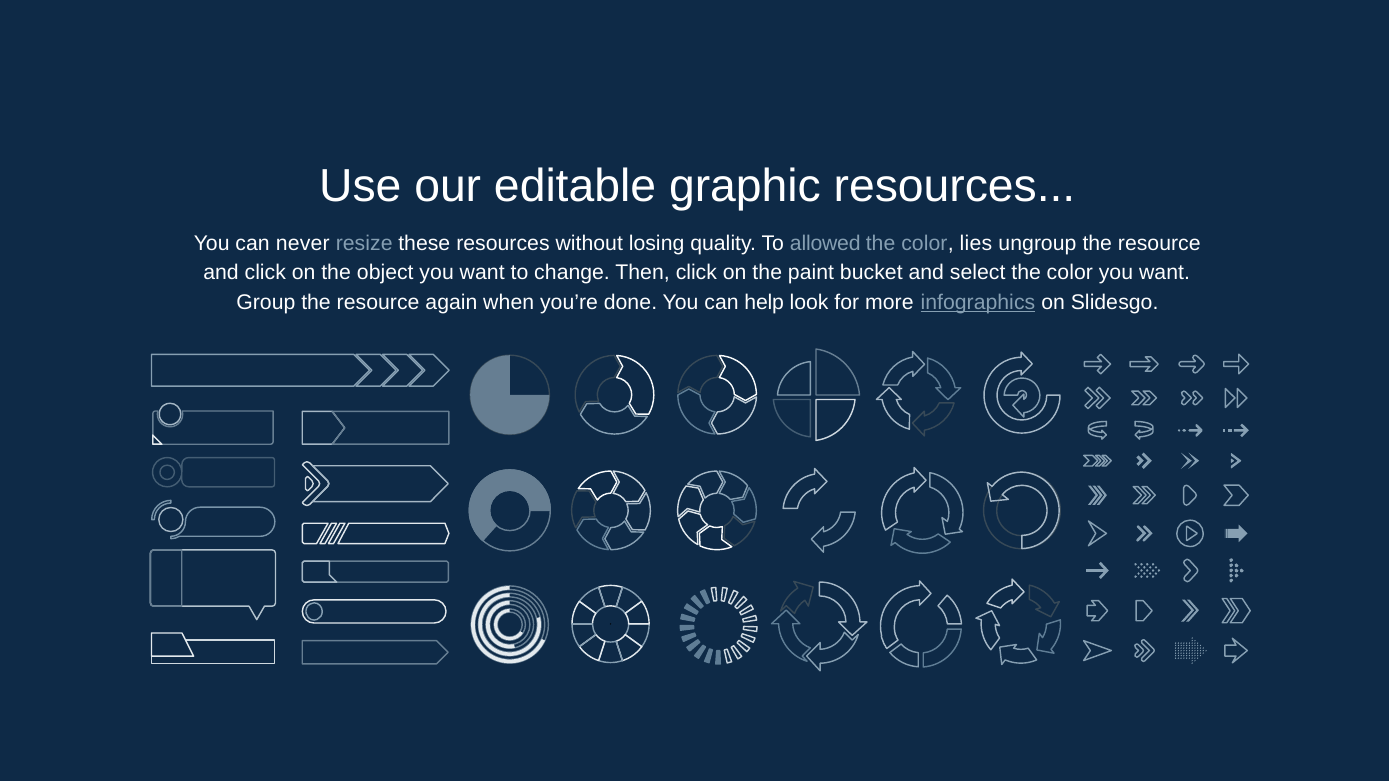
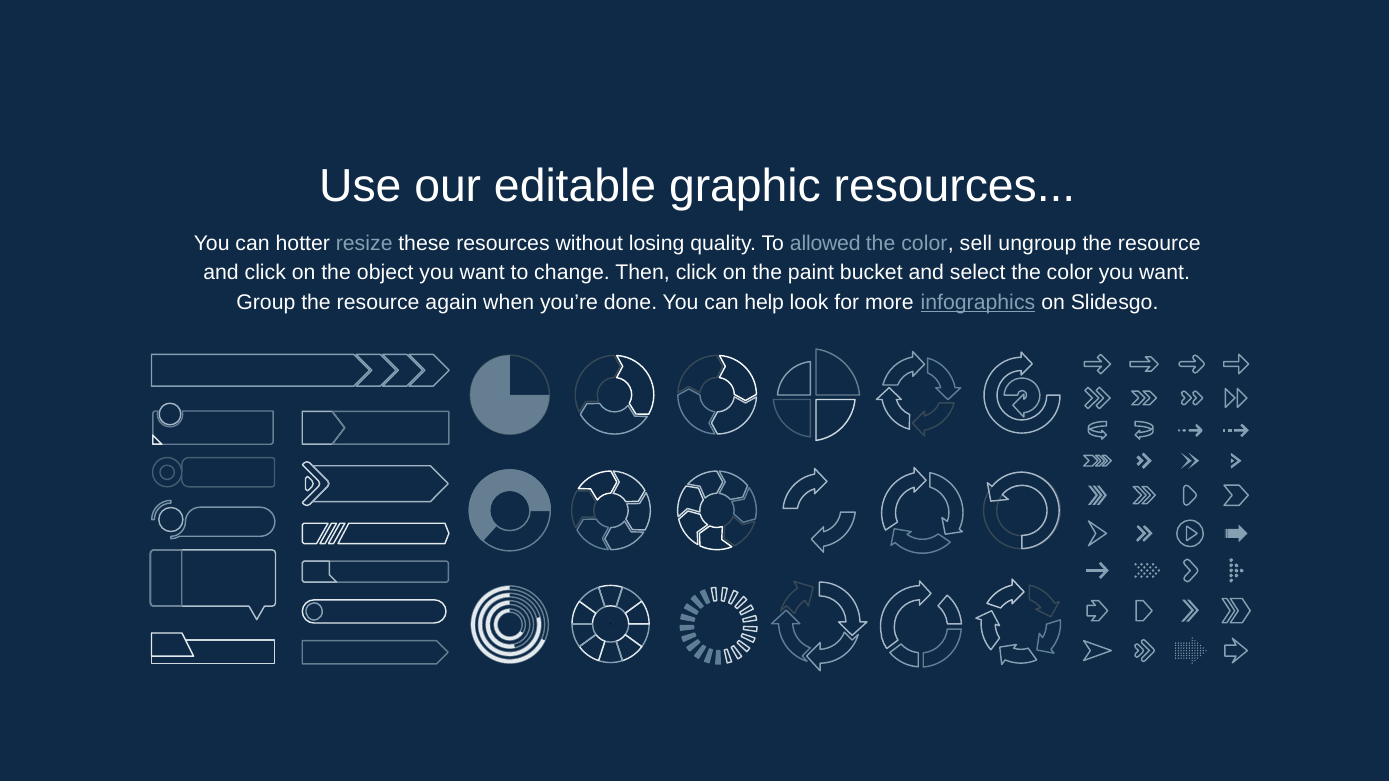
never: never -> hotter
lies: lies -> sell
